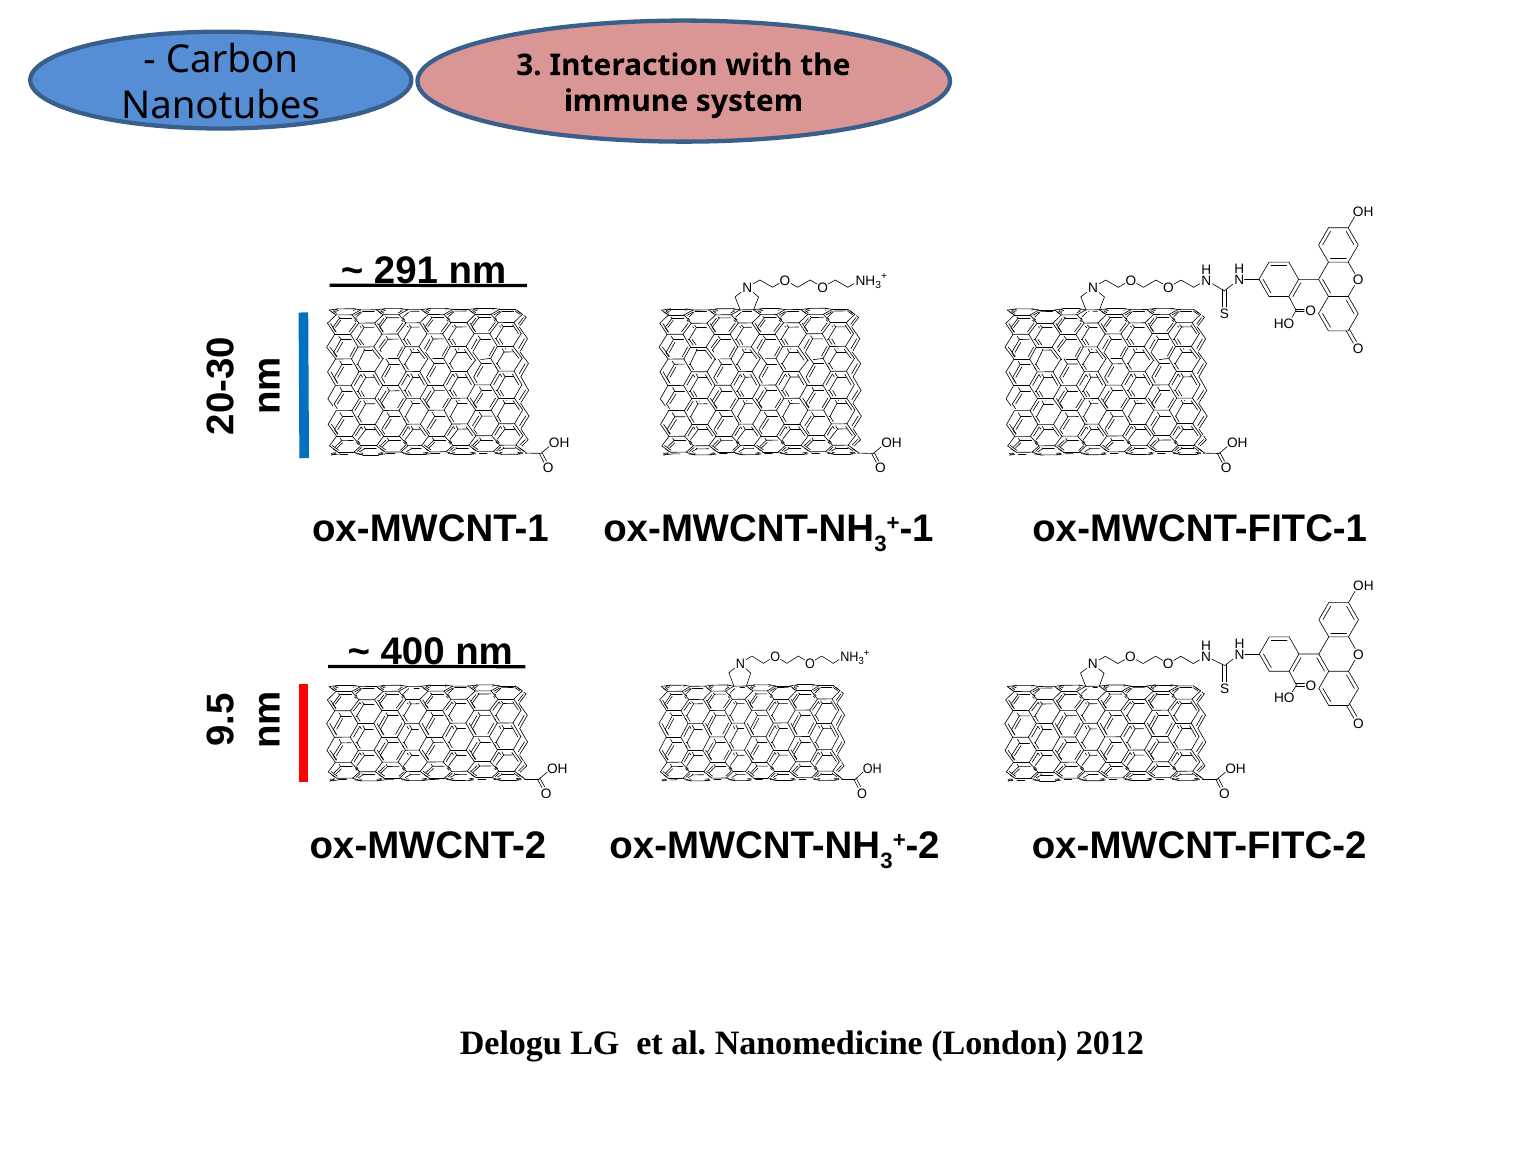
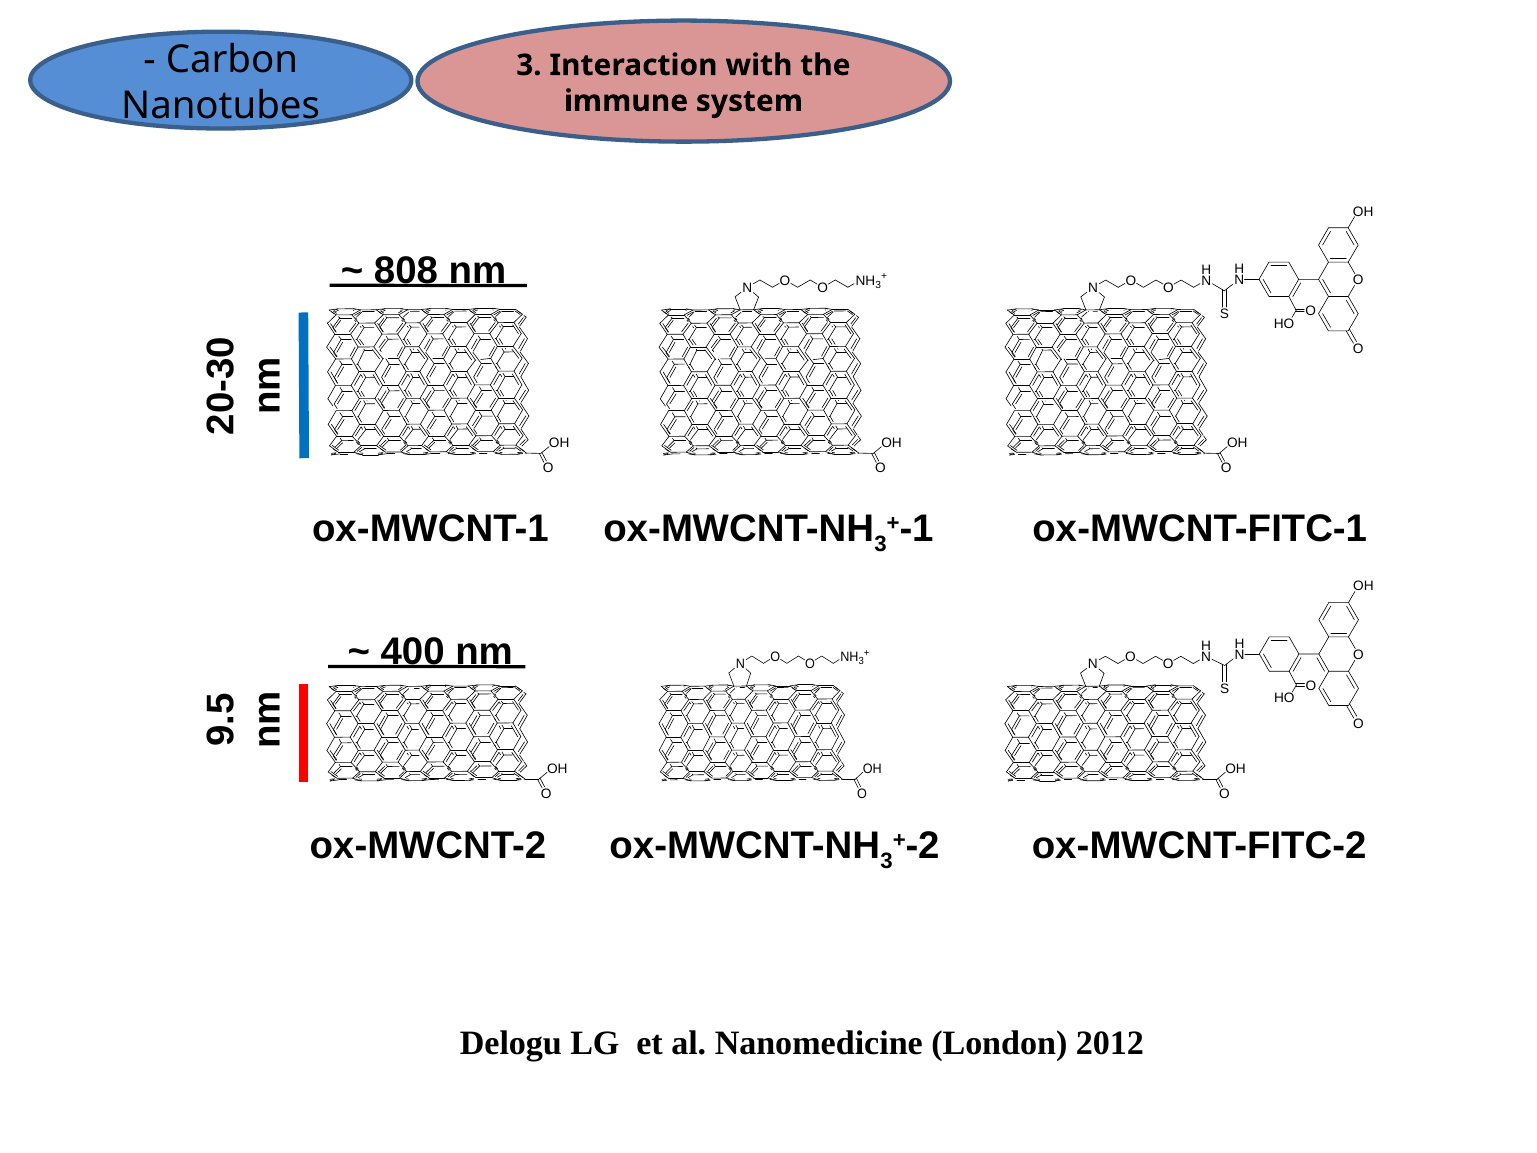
291: 291 -> 808
